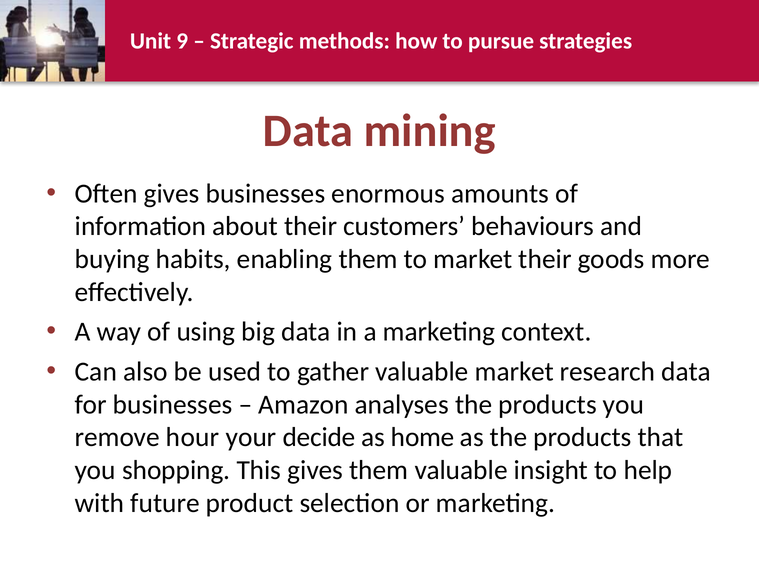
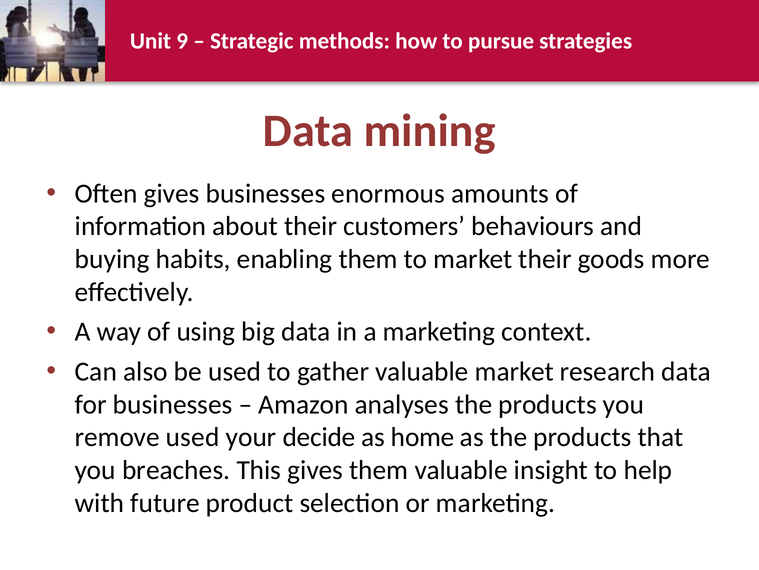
remove hour: hour -> used
shopping: shopping -> breaches
